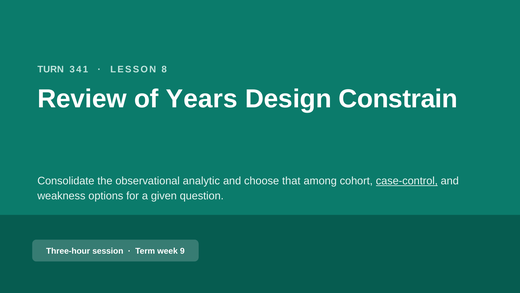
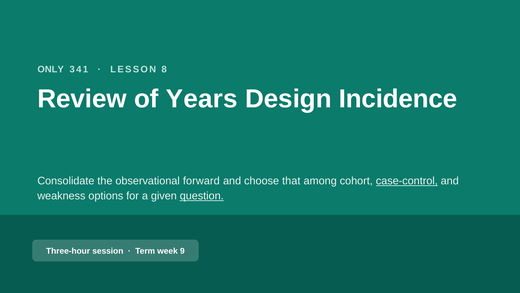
TURN: TURN -> ONLY
Constrain: Constrain -> Incidence
analytic: analytic -> forward
question underline: none -> present
